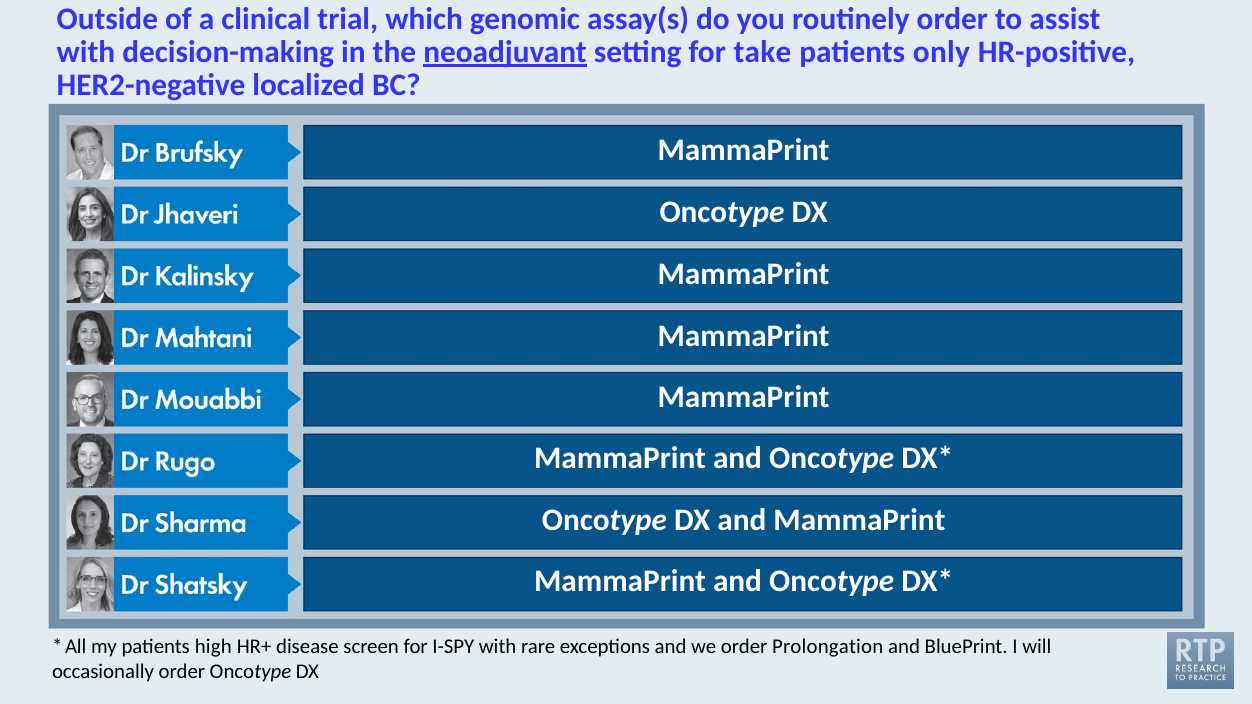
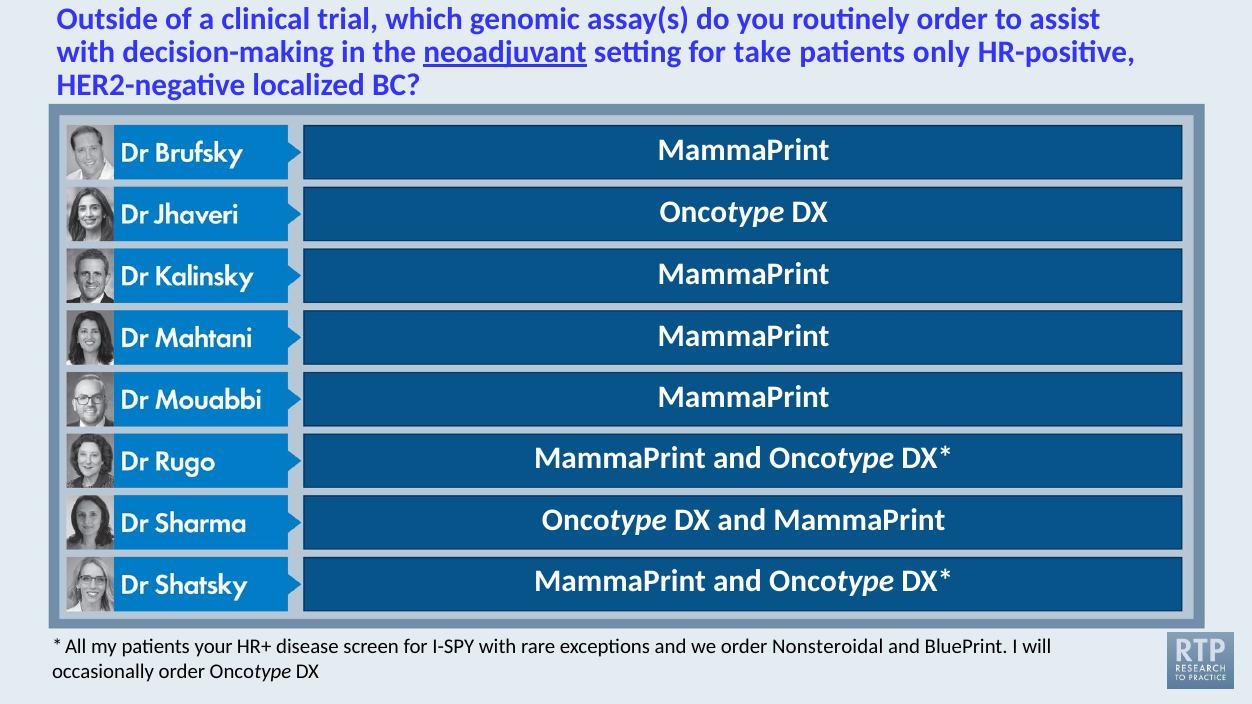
high: high -> your
Prolongation: Prolongation -> Nonsteroidal
